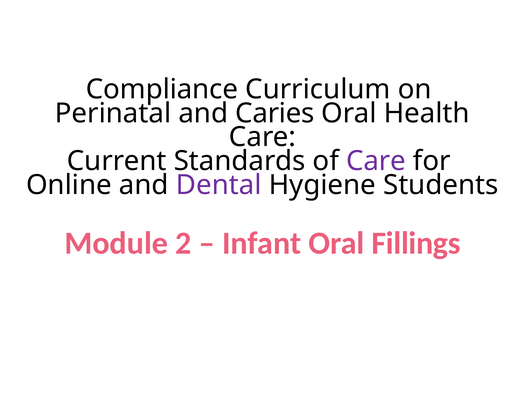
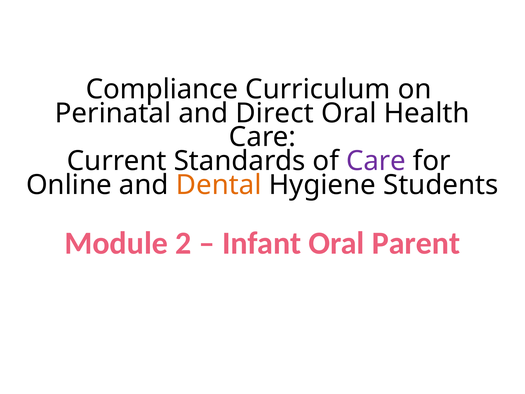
Caries: Caries -> Direct
Dental colour: purple -> orange
Fillings: Fillings -> Parent
